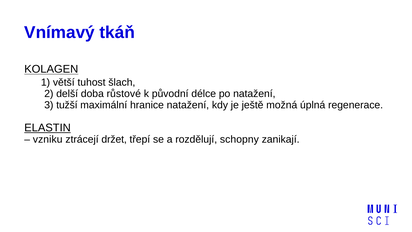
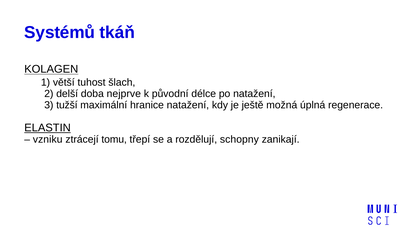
Vnímavý: Vnímavý -> Systémů
růstové: růstové -> nejprve
držet: držet -> tomu
